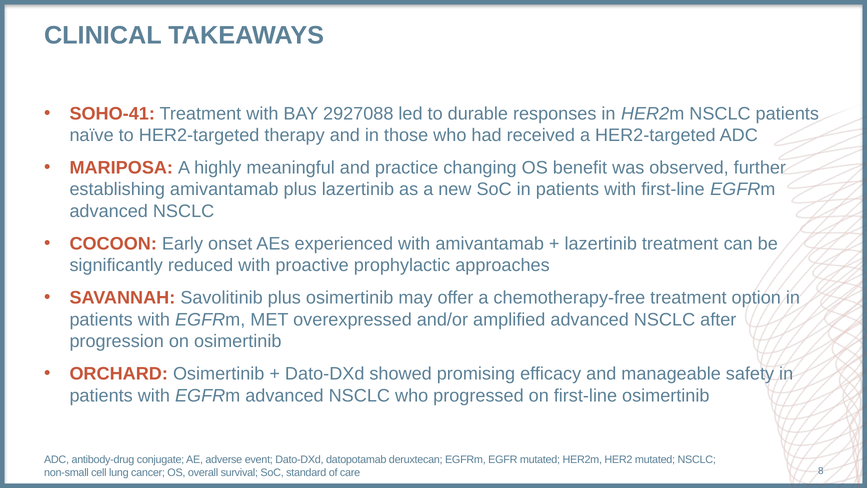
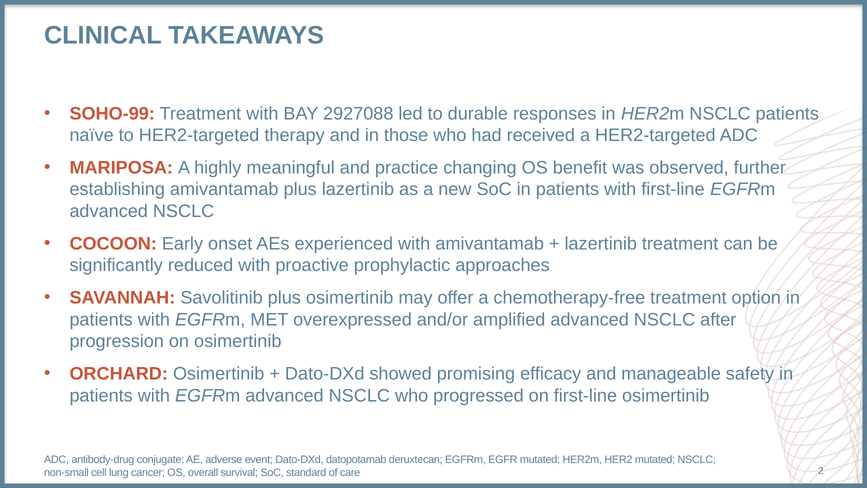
SOHO-41: SOHO-41 -> SOHO-99
8: 8 -> 2
